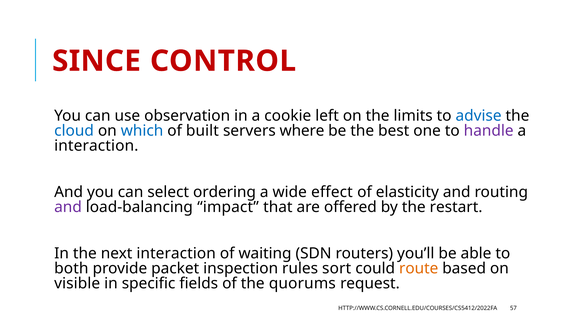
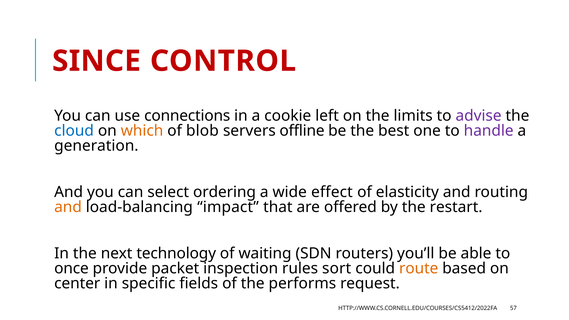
observation: observation -> connections
advise colour: blue -> purple
which colour: blue -> orange
built: built -> blob
where: where -> offline
interaction at (96, 146): interaction -> generation
and at (68, 207) colour: purple -> orange
next interaction: interaction -> technology
both: both -> once
visible: visible -> center
quorums: quorums -> performs
